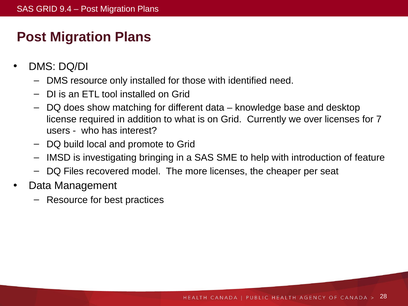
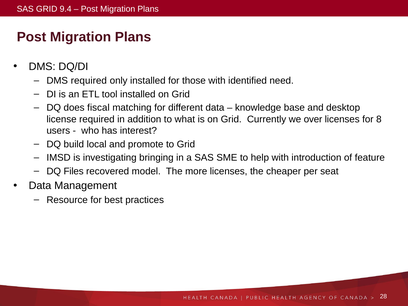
DMS resource: resource -> required
show: show -> fiscal
7: 7 -> 8
